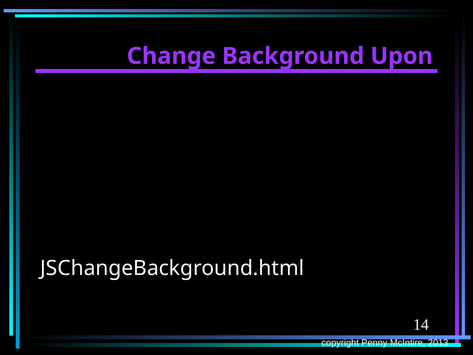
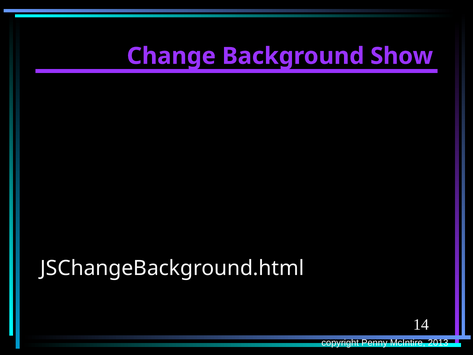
Upon: Upon -> Show
